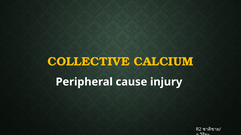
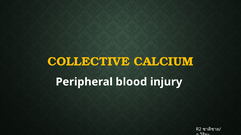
cause: cause -> blood
